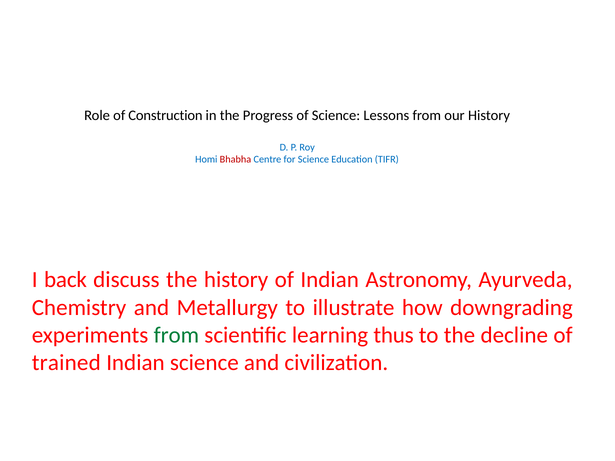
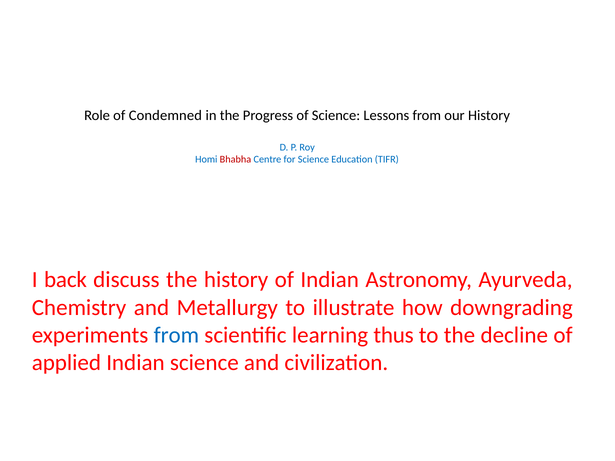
Construction: Construction -> Condemned
from at (176, 335) colour: green -> blue
trained: trained -> applied
